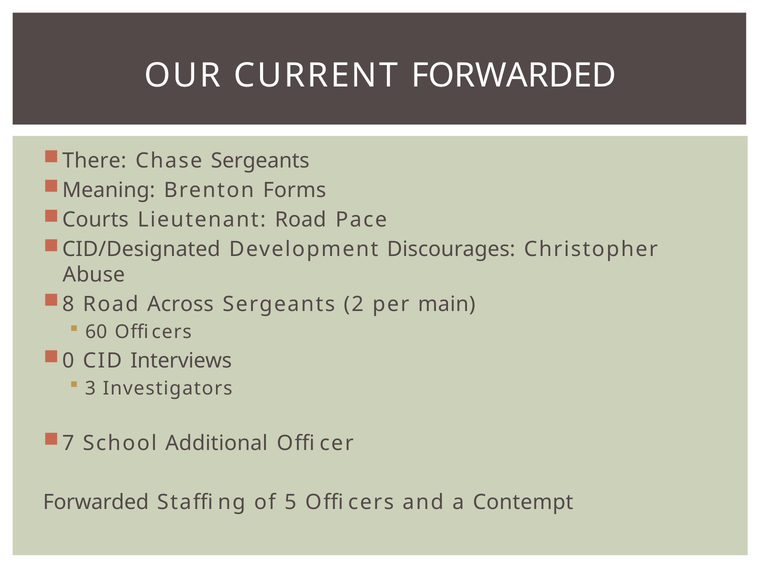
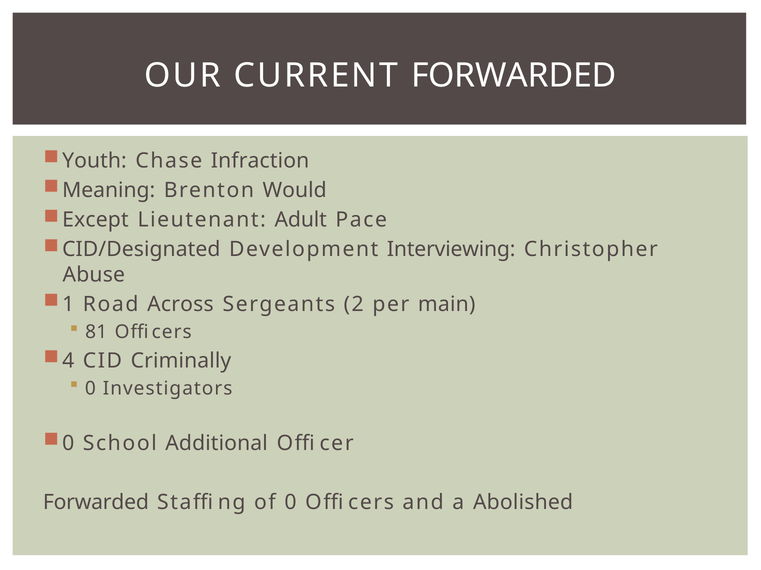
There: There -> Youth
Chase Sergeants: Sergeants -> Infraction
Forms: Forms -> Would
Courts: Courts -> Except
Lieutenant Road: Road -> Adult
Discourages: Discourages -> Interviewing
8: 8 -> 1
60: 60 -> 81
0: 0 -> 4
Interviews: Interviews -> Criminally
3 at (90, 389): 3 -> 0
7 at (68, 444): 7 -> 0
of 5: 5 -> 0
Contempt: Contempt -> Abolished
